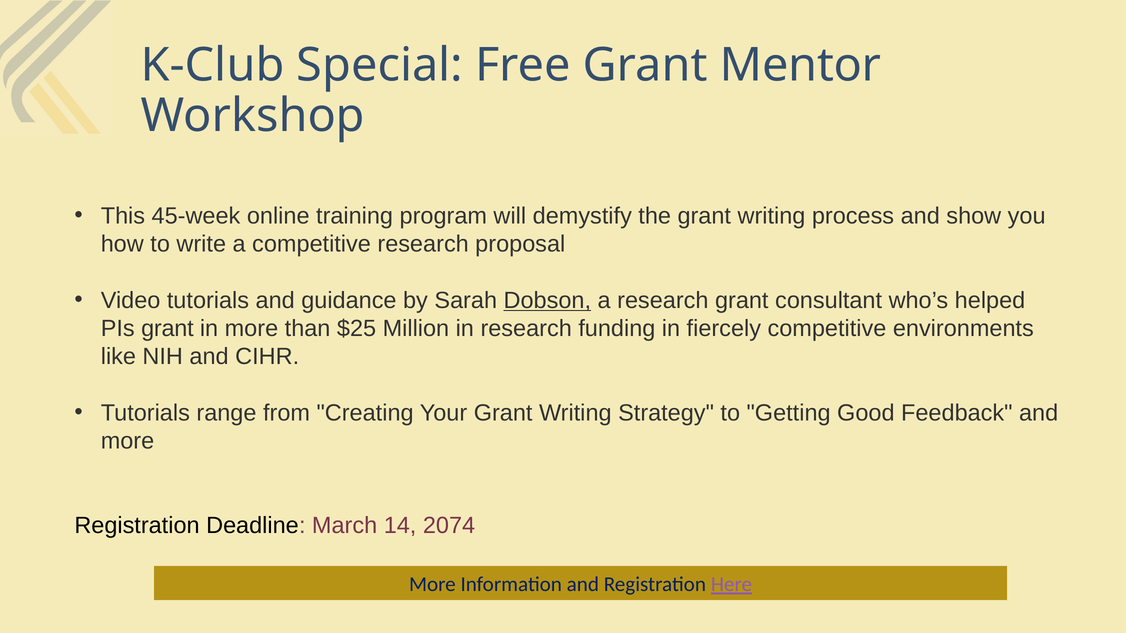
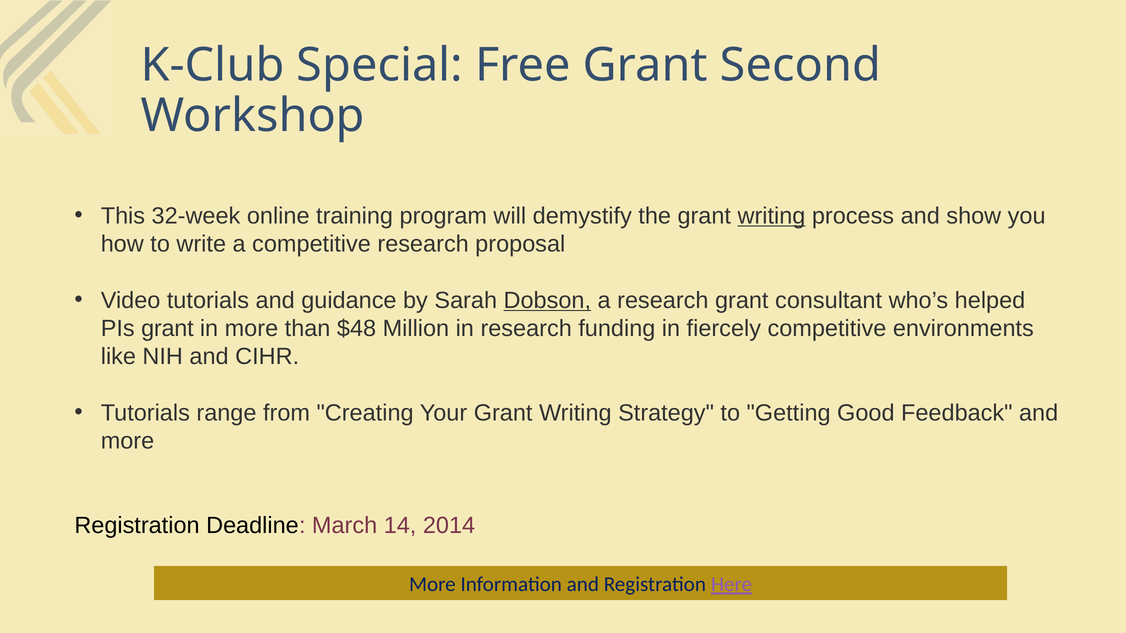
Mentor: Mentor -> Second
45-week: 45-week -> 32-week
writing at (771, 216) underline: none -> present
$25: $25 -> $48
2074: 2074 -> 2014
